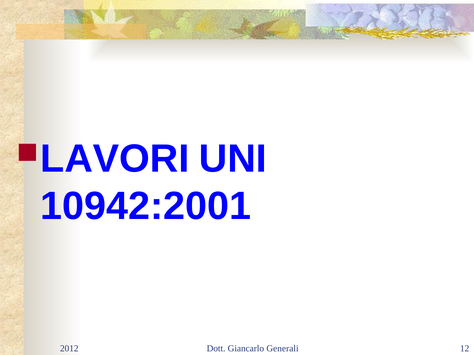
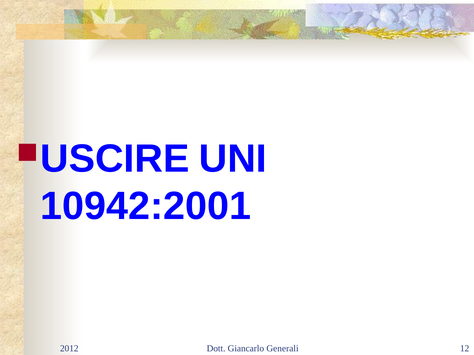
LAVORI: LAVORI -> USCIRE
